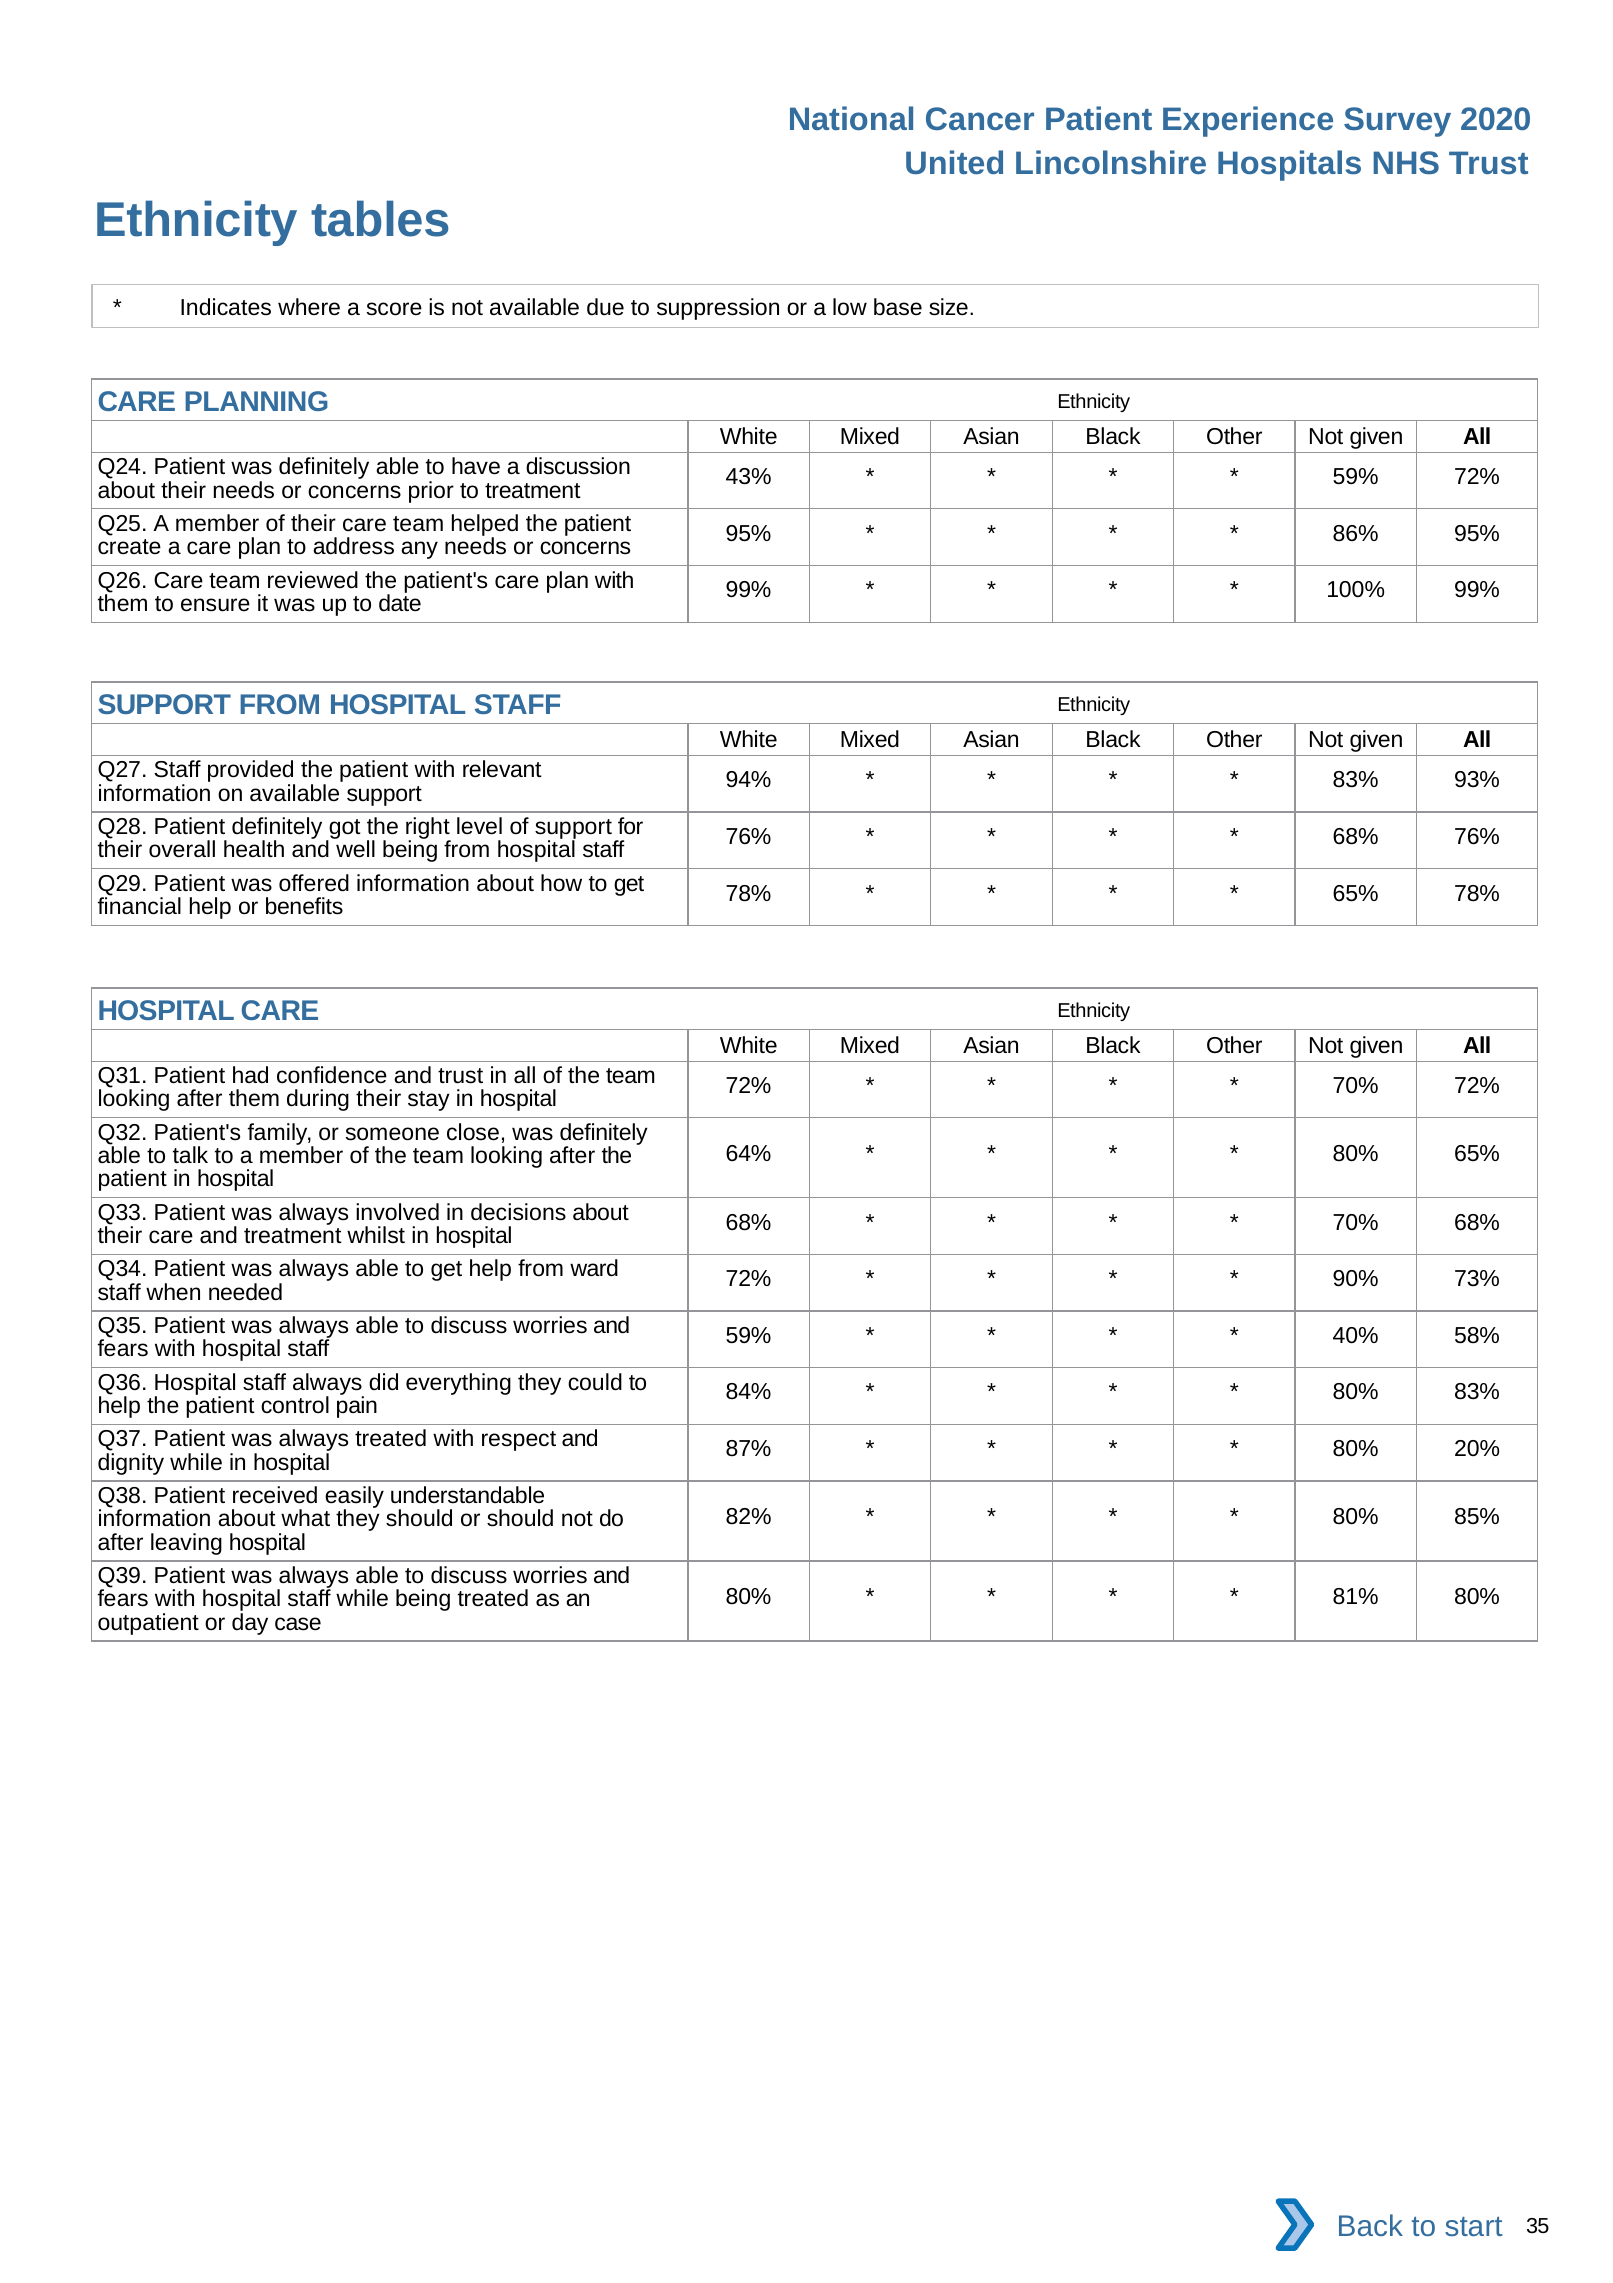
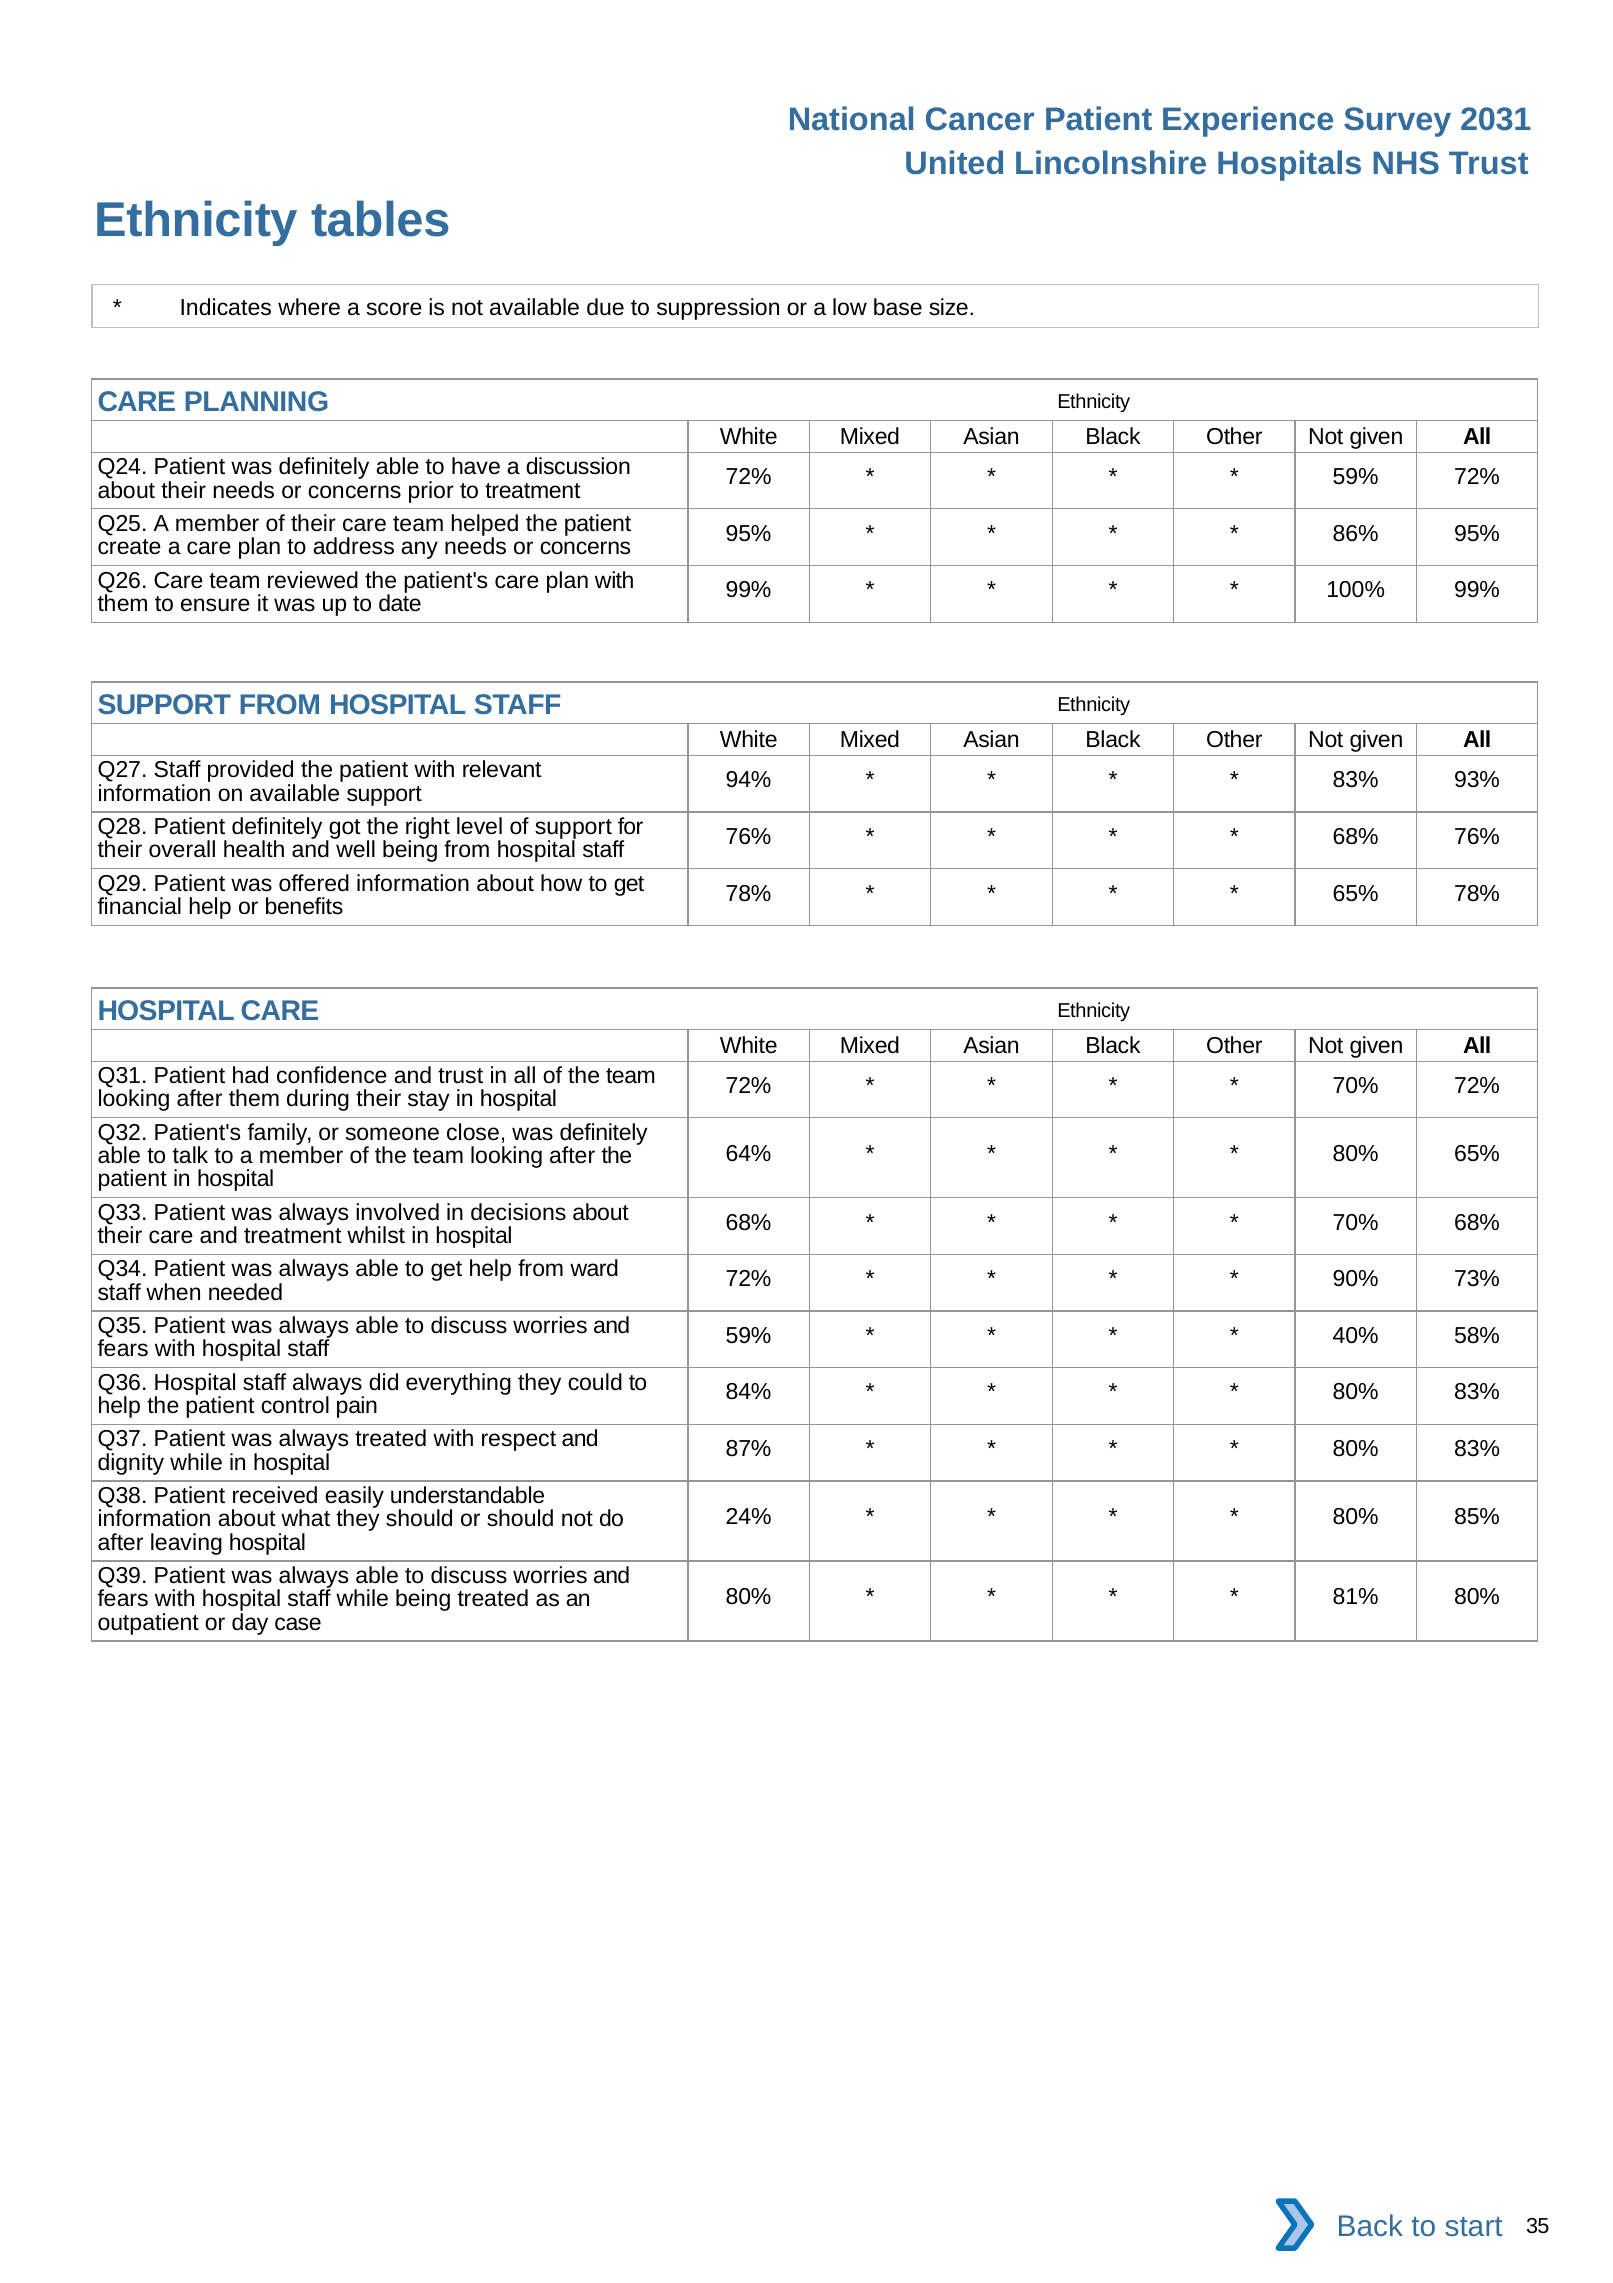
2020: 2020 -> 2031
43% at (749, 477): 43% -> 72%
20% at (1477, 1449): 20% -> 83%
82%: 82% -> 24%
